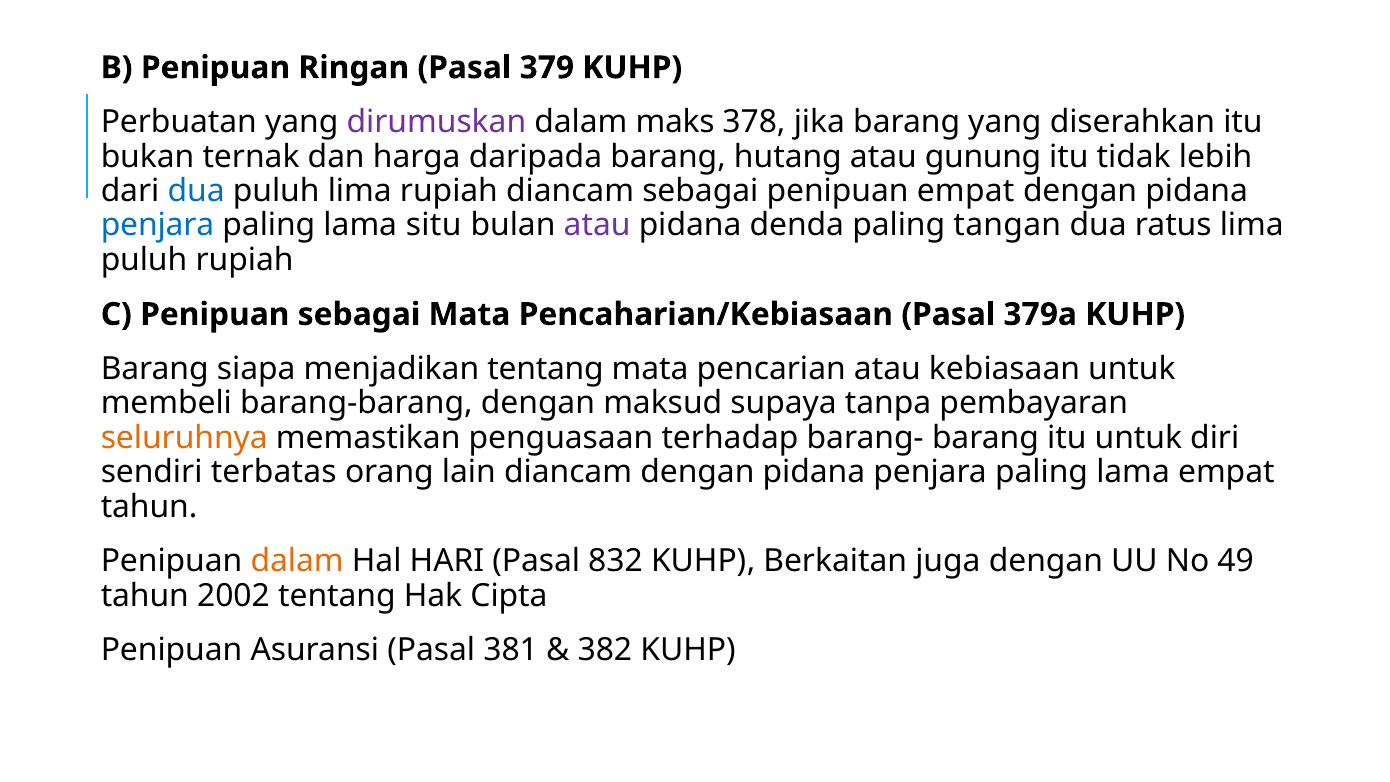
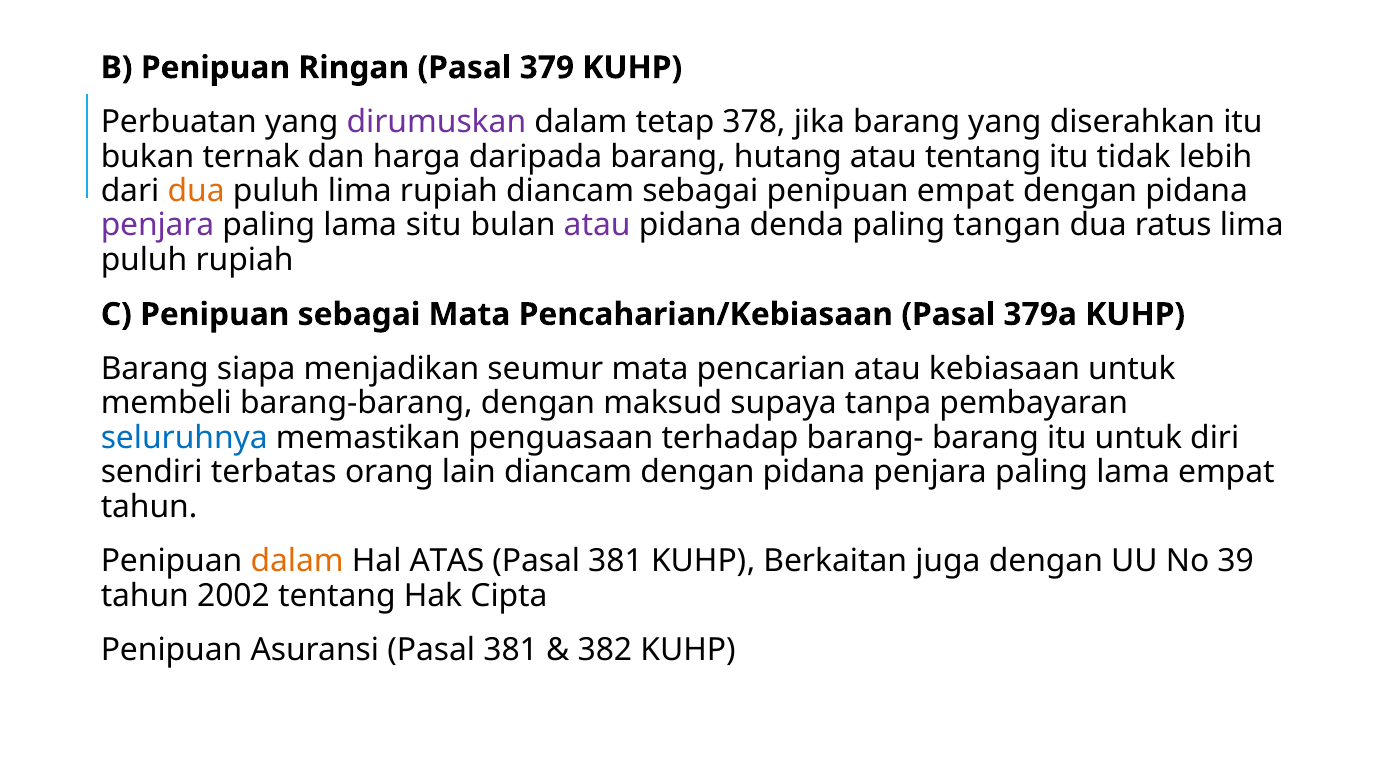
maks: maks -> tetap
atau gunung: gunung -> tentang
dua at (196, 191) colour: blue -> orange
penjara at (158, 225) colour: blue -> purple
menjadikan tentang: tentang -> seumur
seluruhnya colour: orange -> blue
HARI: HARI -> ATAS
832 at (616, 561): 832 -> 381
49: 49 -> 39
